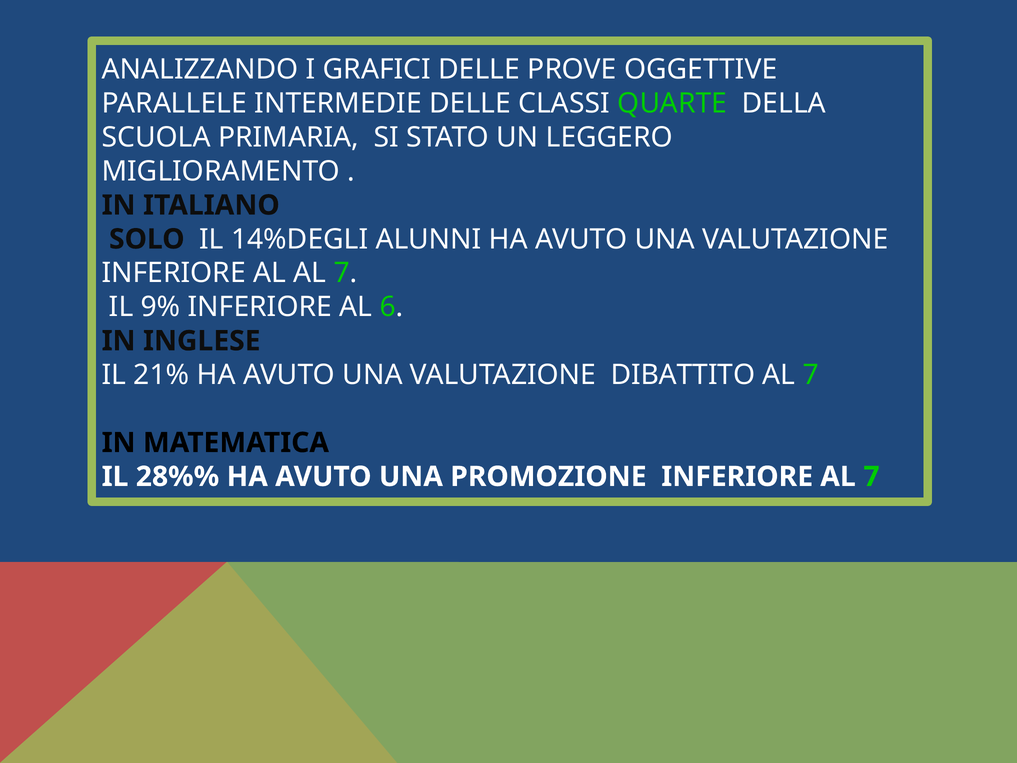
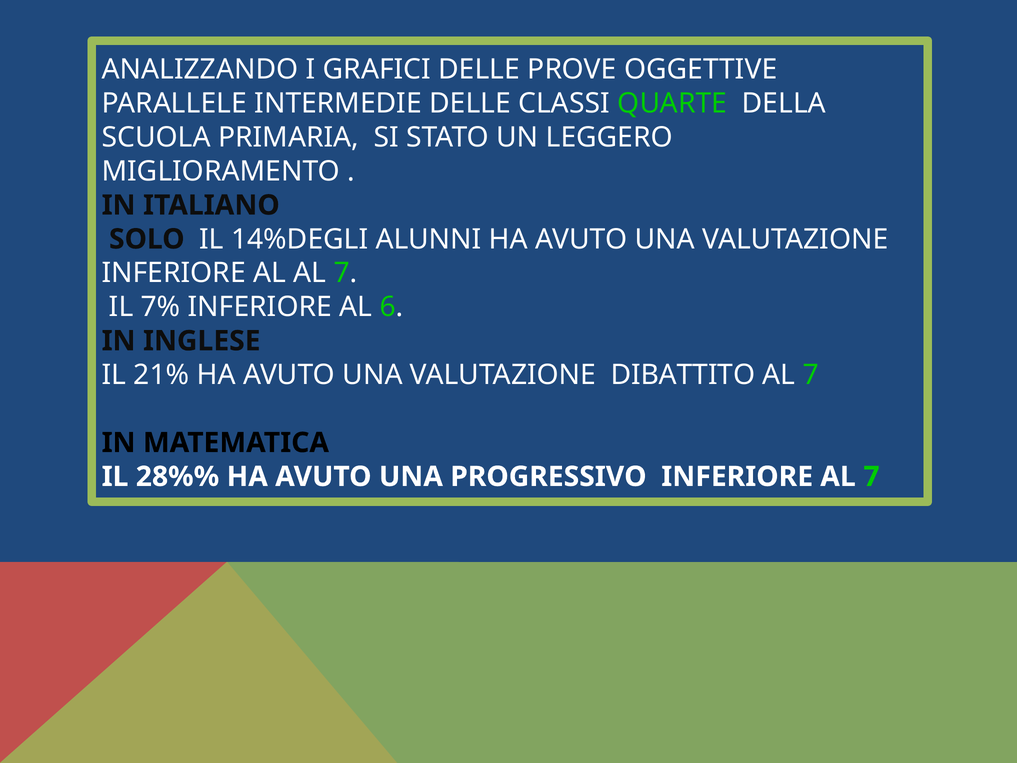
9%: 9% -> 7%
PROMOZIONE: PROMOZIONE -> PROGRESSIVO
